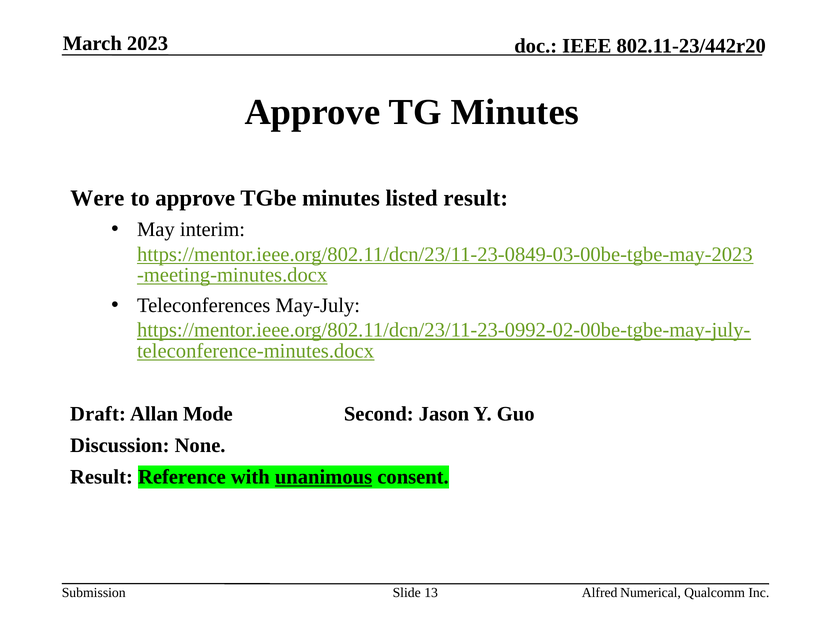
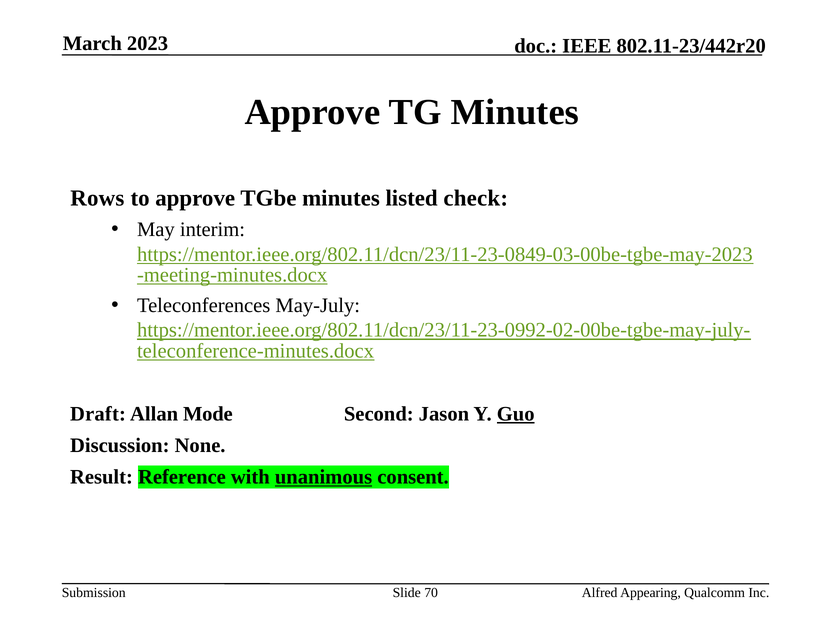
Were: Were -> Rows
listed result: result -> check
Guo underline: none -> present
13: 13 -> 70
Numerical: Numerical -> Appearing
